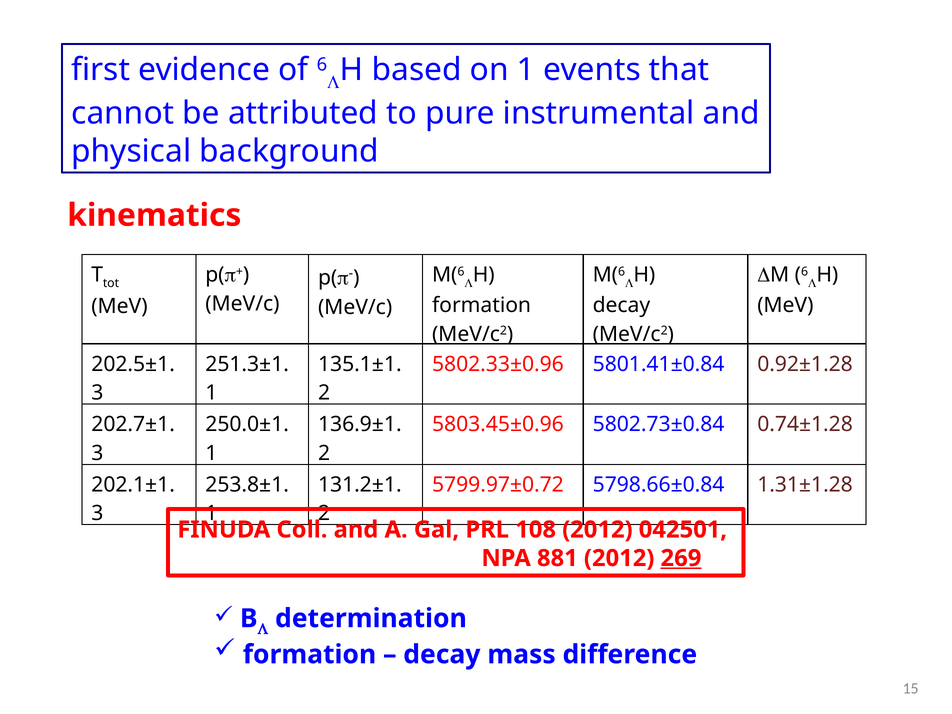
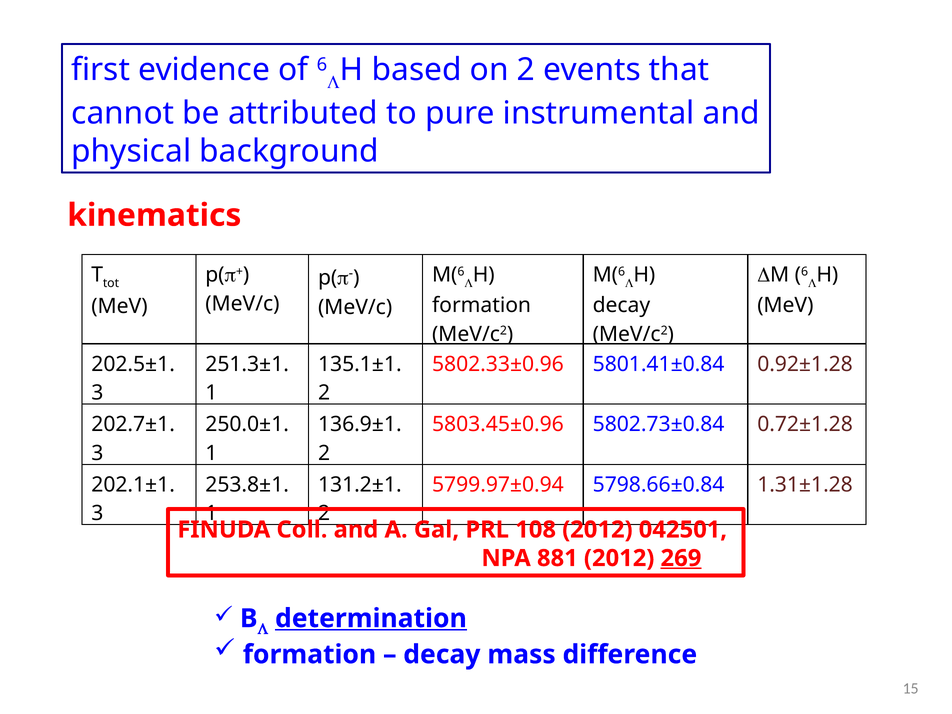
on 1: 1 -> 2
0.74±1.28: 0.74±1.28 -> 0.72±1.28
5799.97±0.72: 5799.97±0.72 -> 5799.97±0.94
determination underline: none -> present
